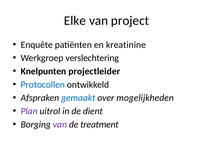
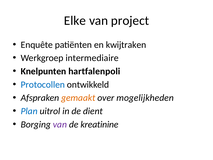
kreatinine: kreatinine -> kwijtraken
verslechtering: verslechtering -> intermediaire
projectleider: projectleider -> hartfalenpoli
gemaakt colour: blue -> orange
Plan colour: purple -> blue
treatment: treatment -> kreatinine
